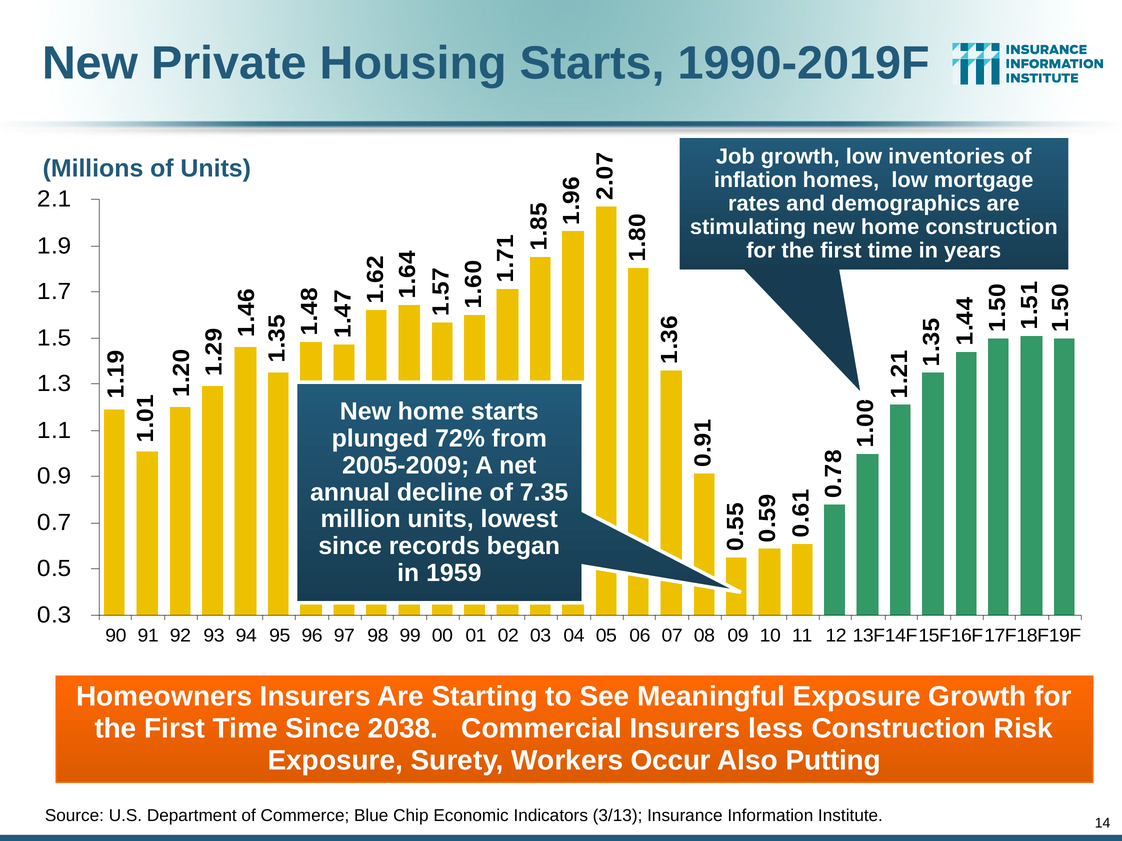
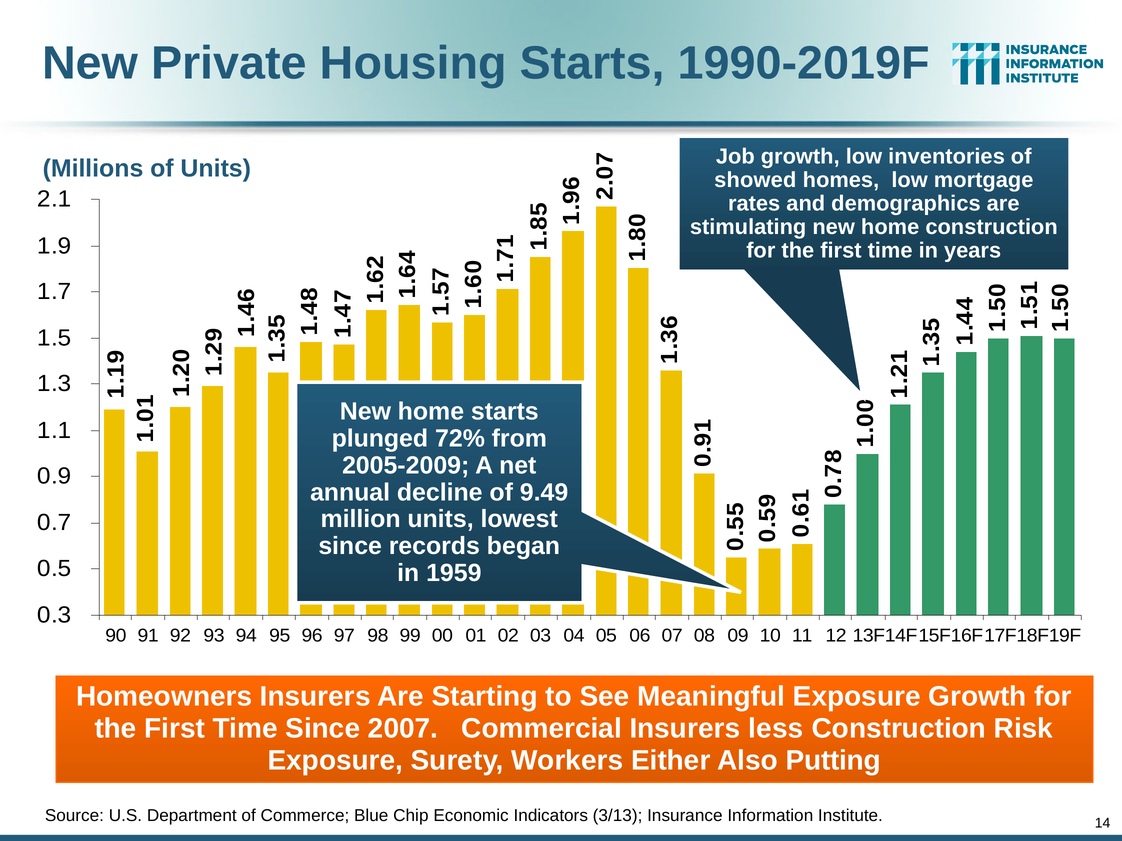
inflation: inflation -> showed
7.35: 7.35 -> 9.49
2038: 2038 -> 2007
Occur: Occur -> Either
